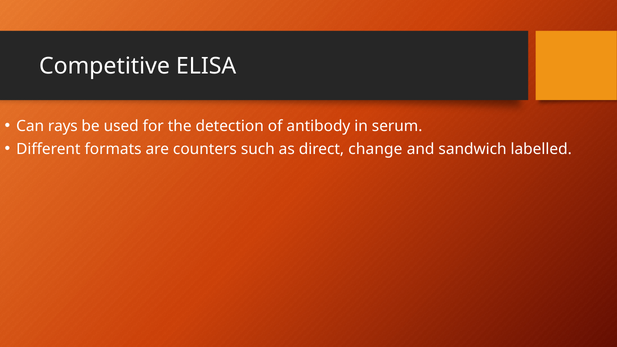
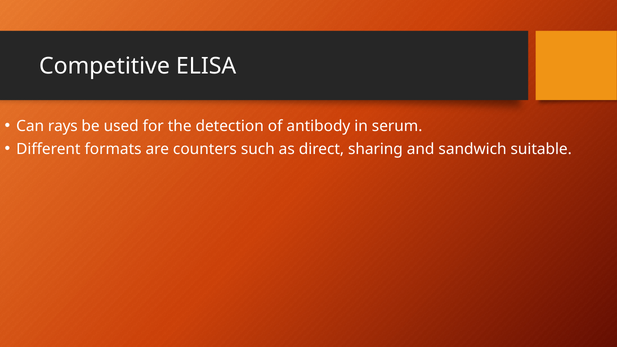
change: change -> sharing
labelled: labelled -> suitable
